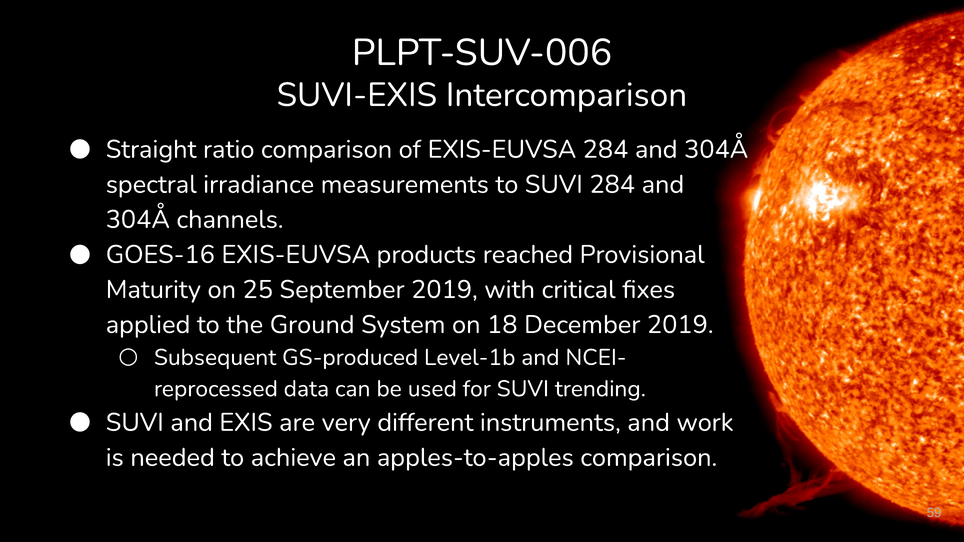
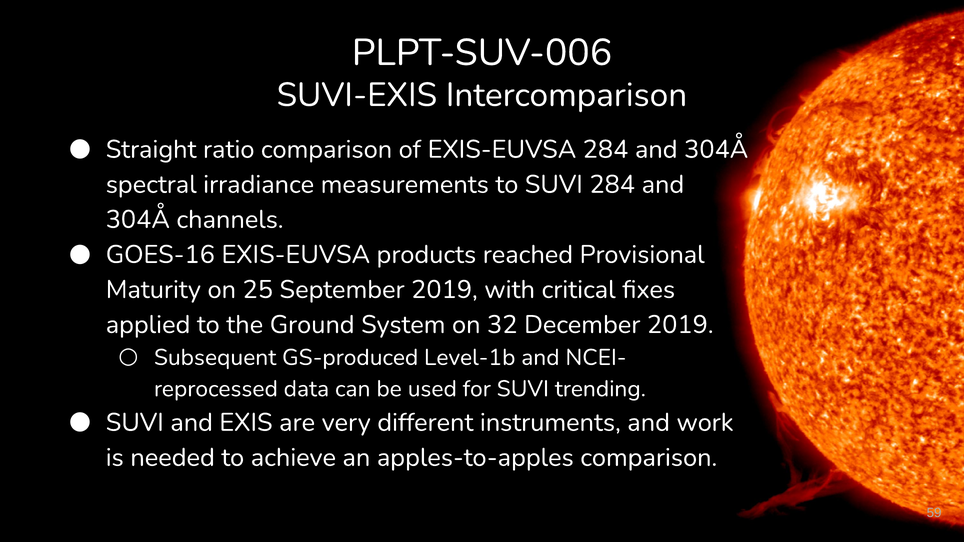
18: 18 -> 32
